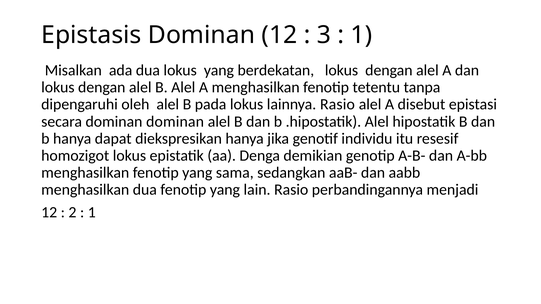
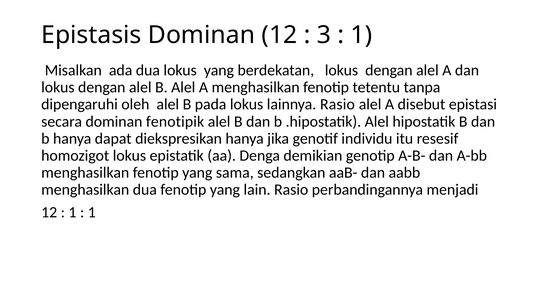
dominan dominan: dominan -> fenotipik
2 at (72, 212): 2 -> 1
